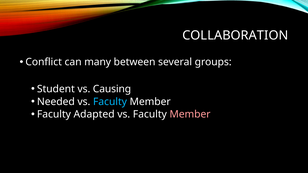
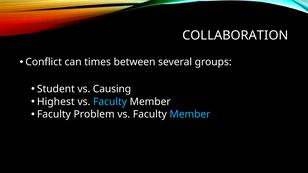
many: many -> times
Needed: Needed -> Highest
Adapted: Adapted -> Problem
Member at (190, 114) colour: pink -> light blue
